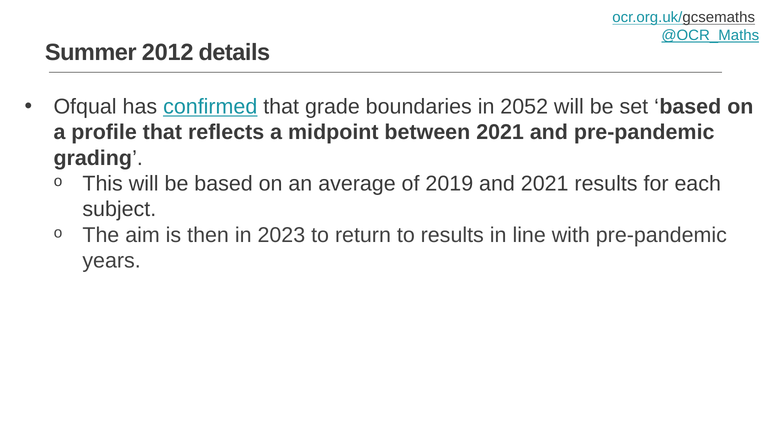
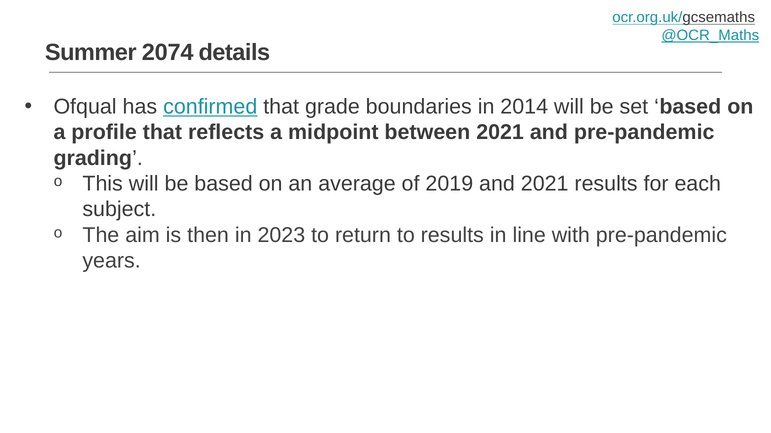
2012: 2012 -> 2074
2052: 2052 -> 2014
